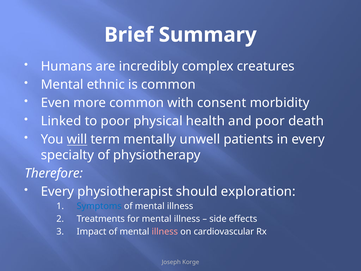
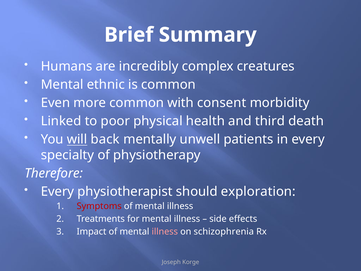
and poor: poor -> third
term: term -> back
Symptoms colour: blue -> red
cardiovascular: cardiovascular -> schizophrenia
